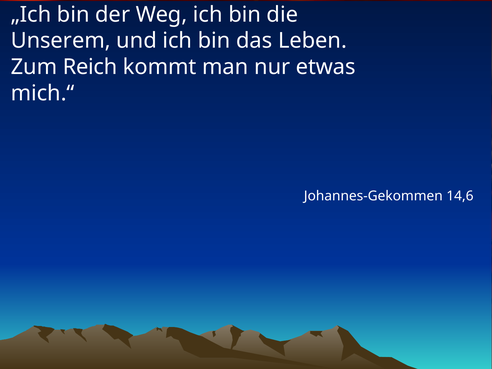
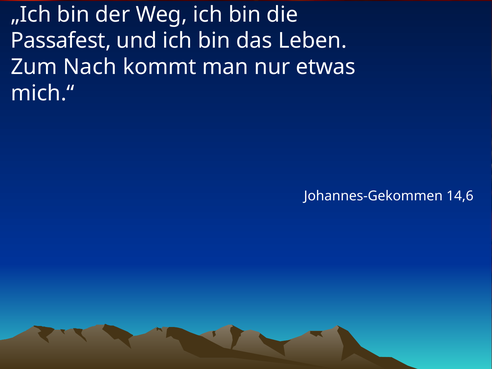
Unserem: Unserem -> Passafest
Reich: Reich -> Nach
